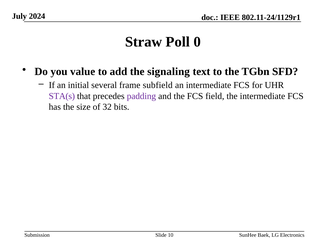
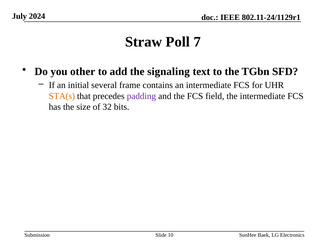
0: 0 -> 7
value: value -> other
subfield: subfield -> contains
STA(s colour: purple -> orange
